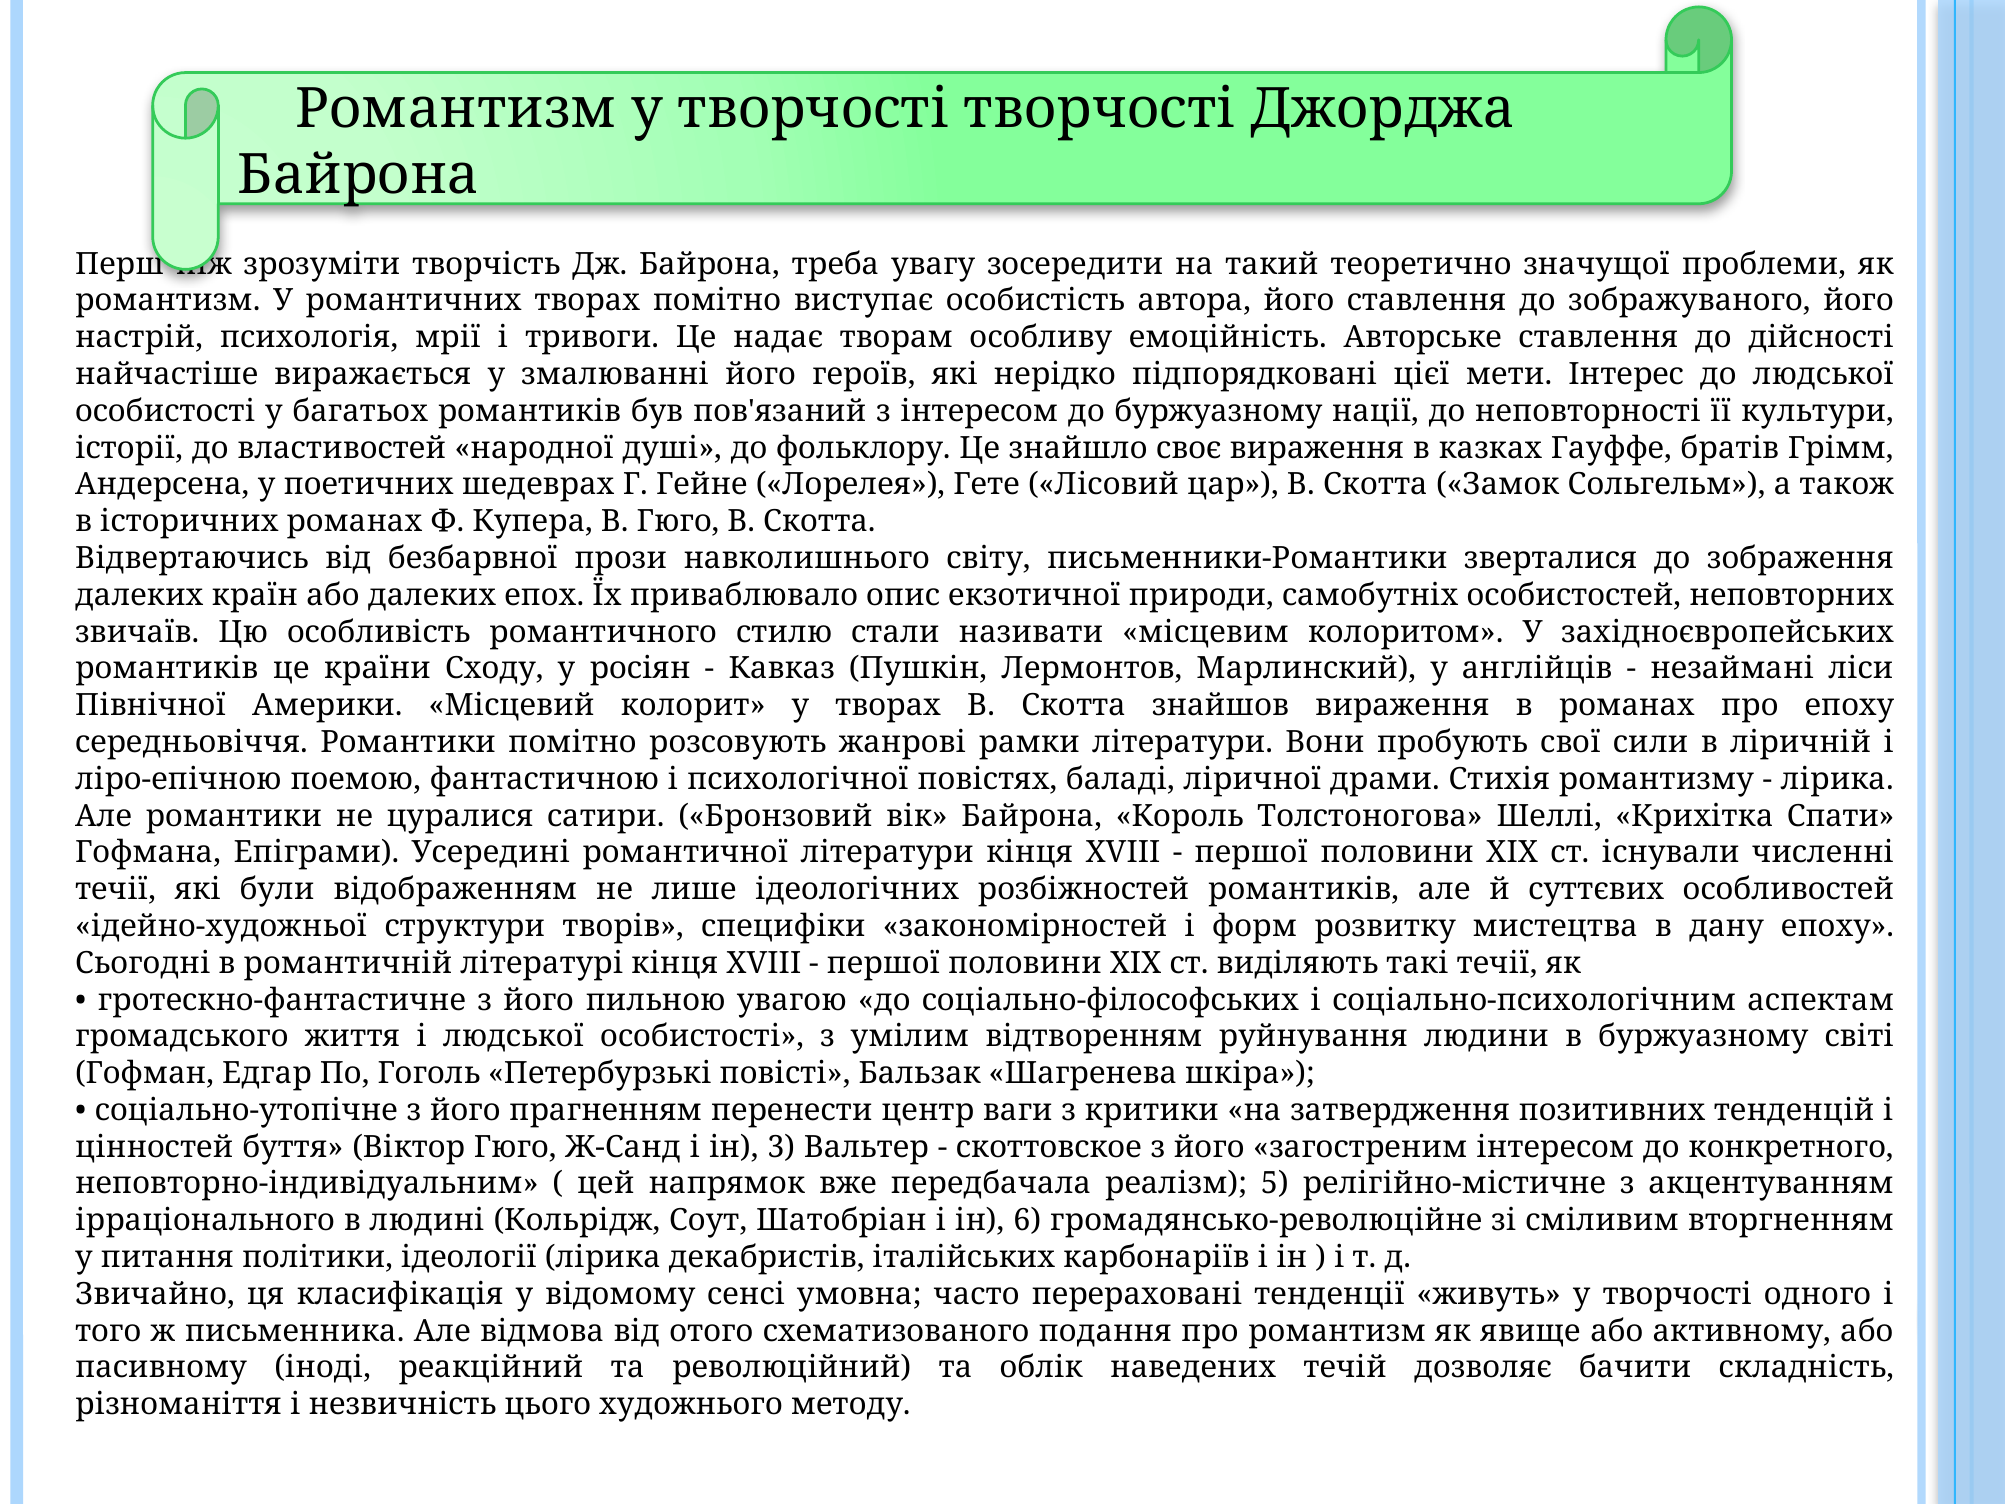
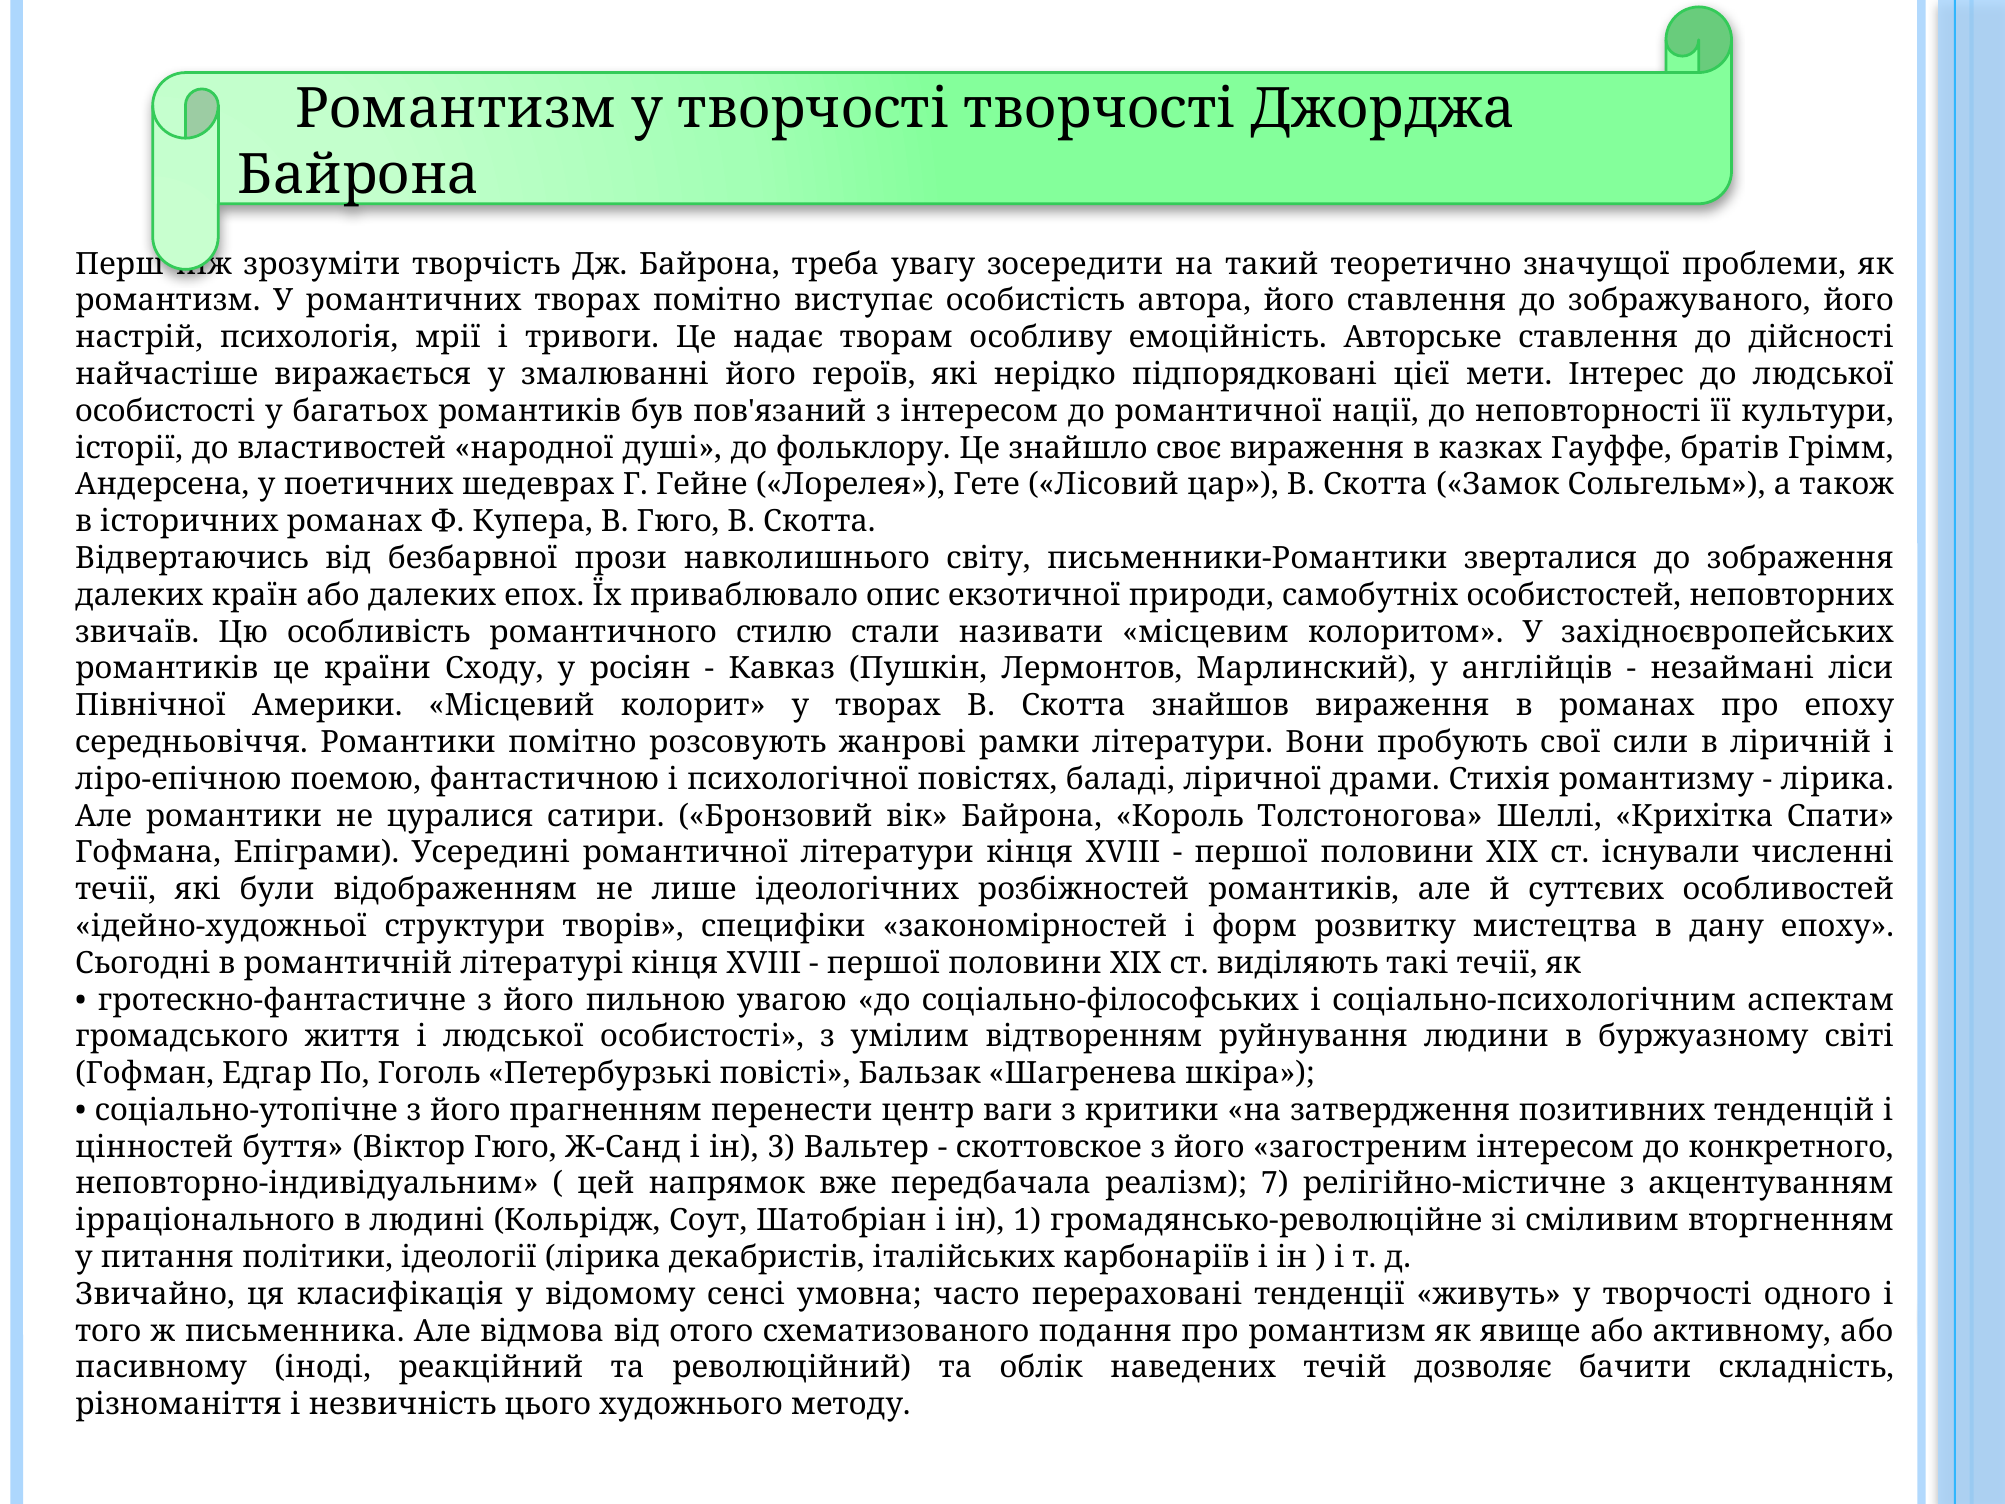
до буржуазному: буржуазному -> романтичної
5: 5 -> 7
6: 6 -> 1
